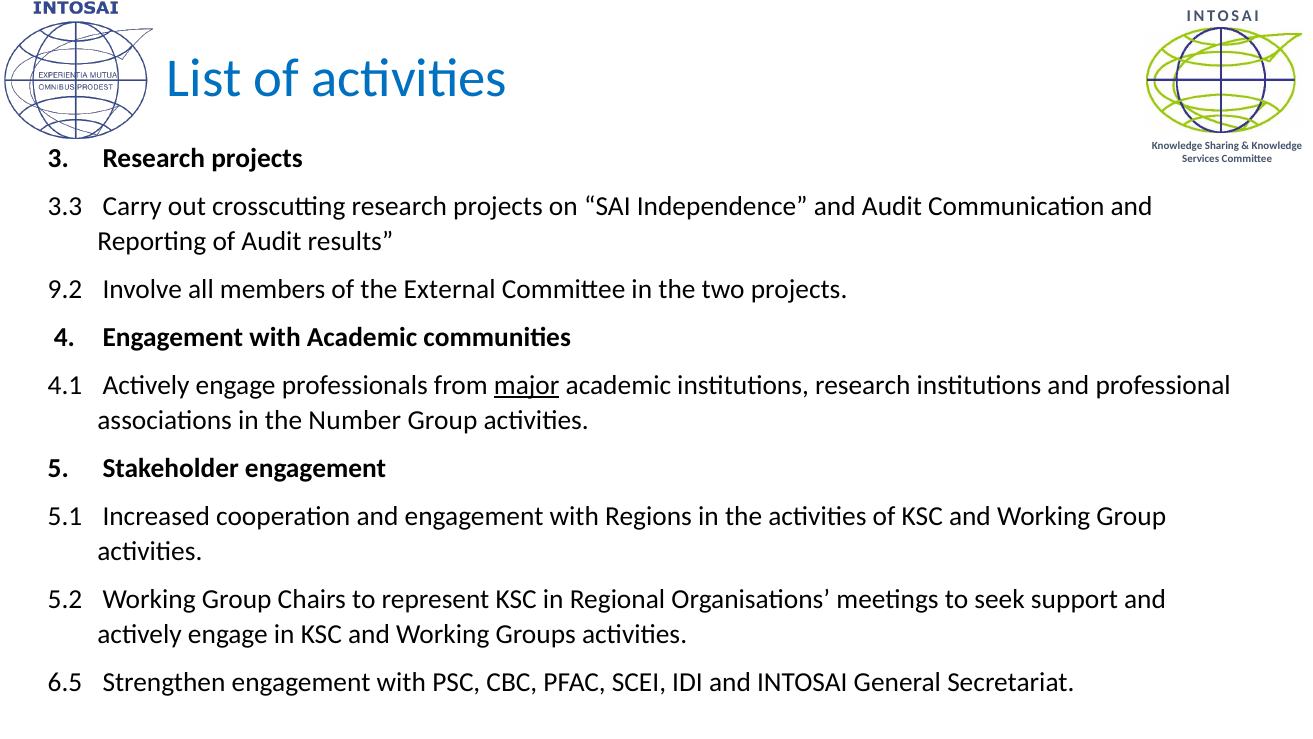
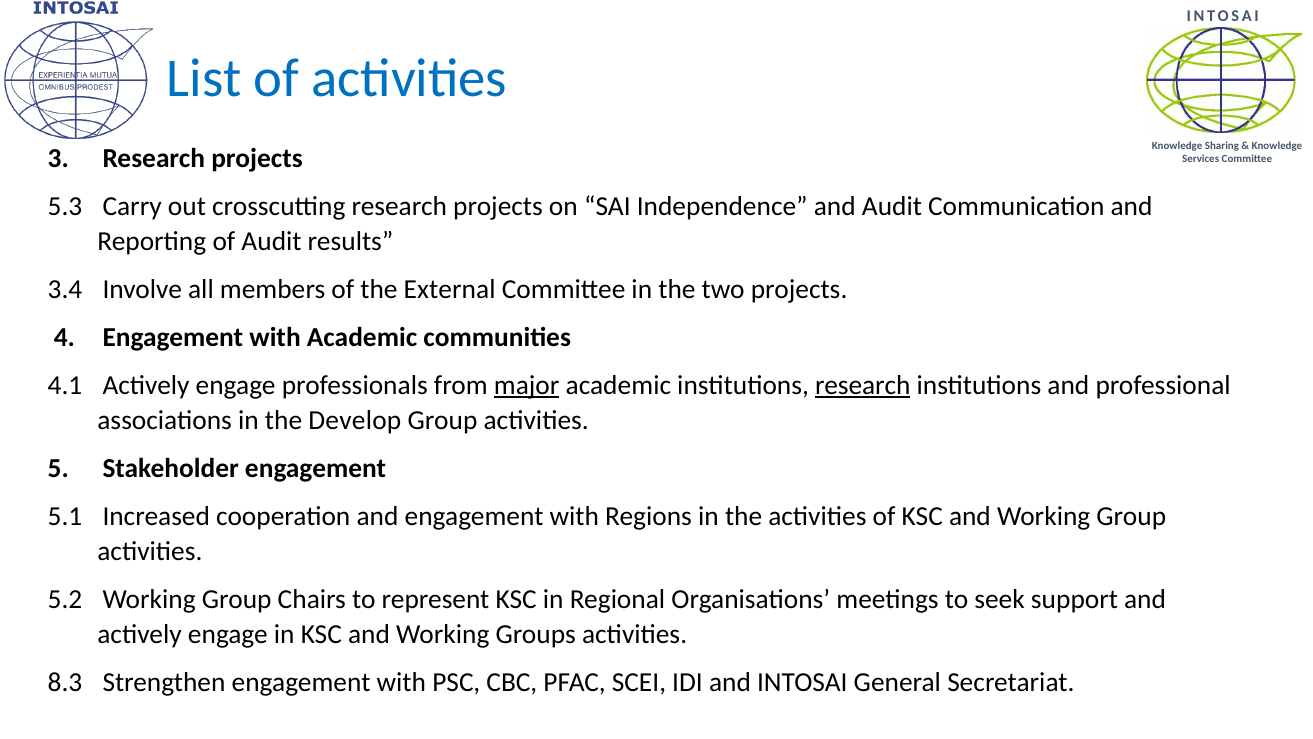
3.3: 3.3 -> 5.3
9.2: 9.2 -> 3.4
research at (863, 385) underline: none -> present
Number: Number -> Develop
6.5: 6.5 -> 8.3
